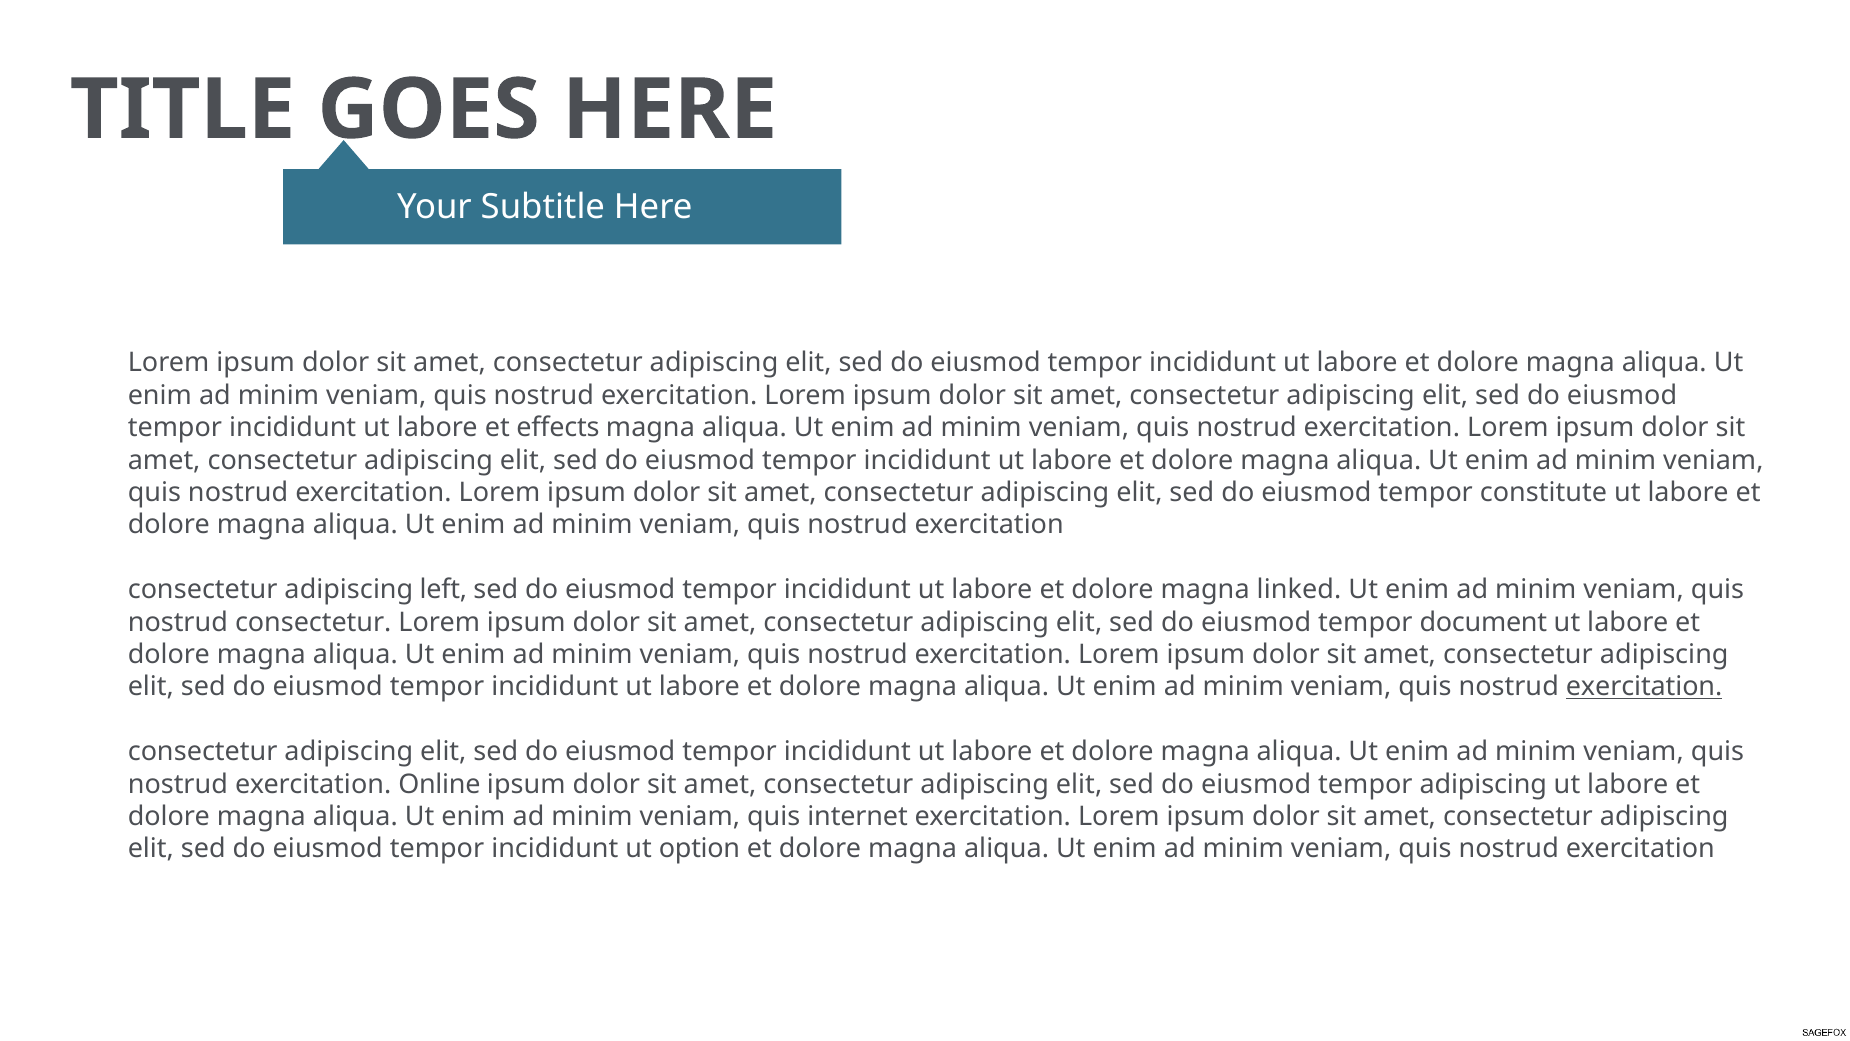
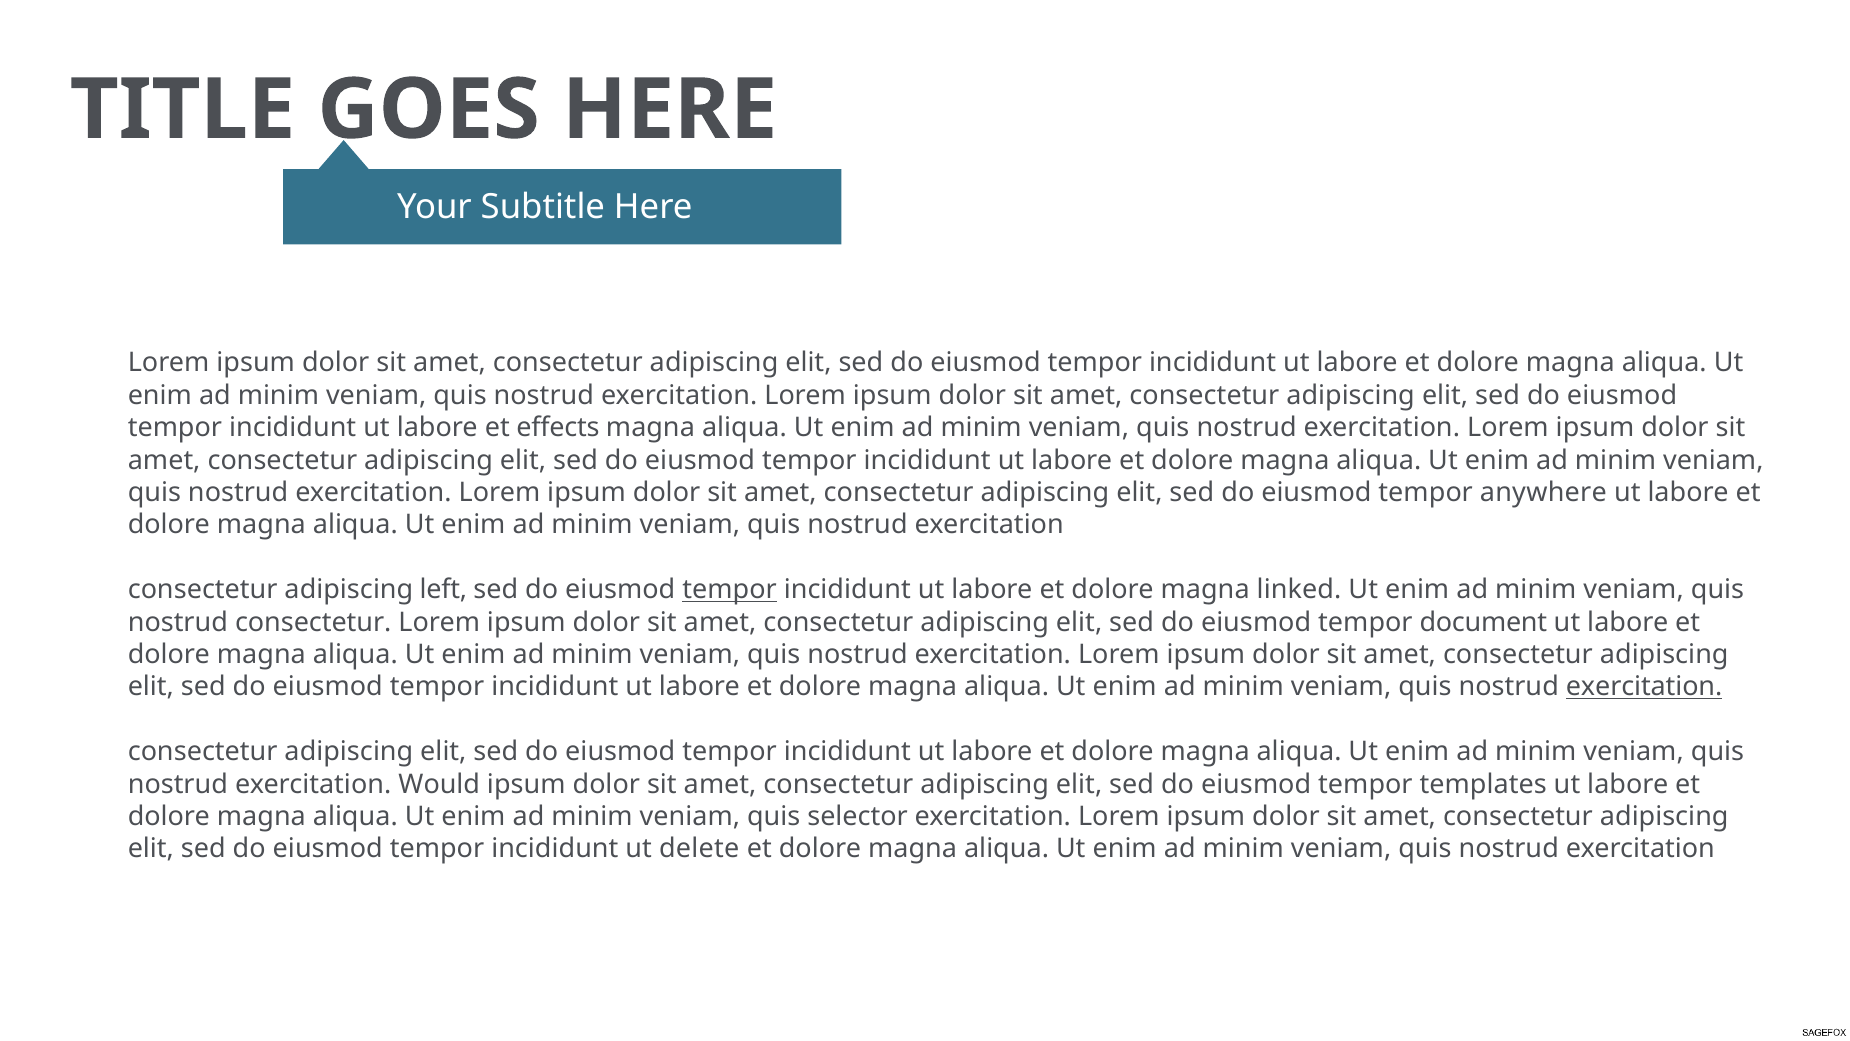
constitute: constitute -> anywhere
tempor at (730, 590) underline: none -> present
Online: Online -> Would
tempor adipiscing: adipiscing -> templates
internet: internet -> selector
option: option -> delete
